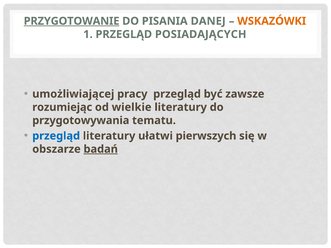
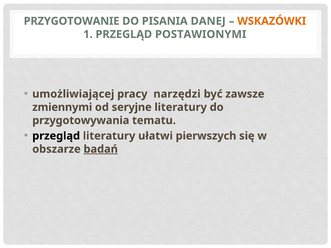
PRZYGOTOWANIE underline: present -> none
POSIADAJĄCYCH: POSIADAJĄCYCH -> POSTAWIONYMI
pracy przegląd: przegląd -> narzędzi
rozumiejąc: rozumiejąc -> zmiennymi
wielkie: wielkie -> seryjne
przegląd at (56, 136) colour: blue -> black
